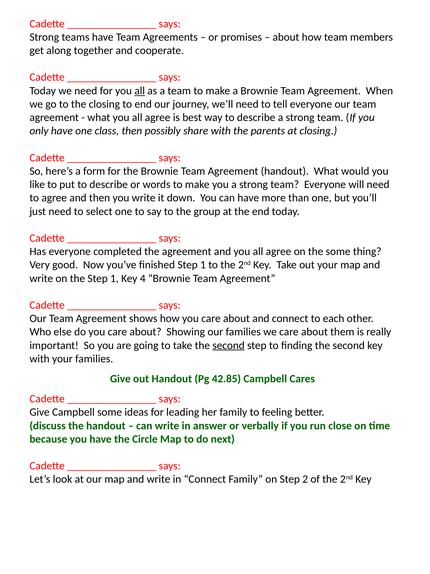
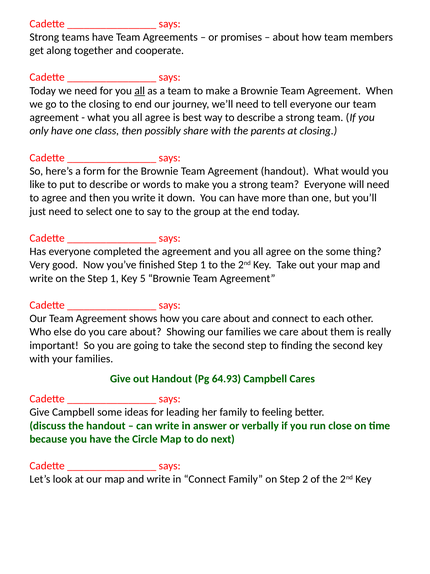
4: 4 -> 5
second at (229, 345) underline: present -> none
42.85: 42.85 -> 64.93
